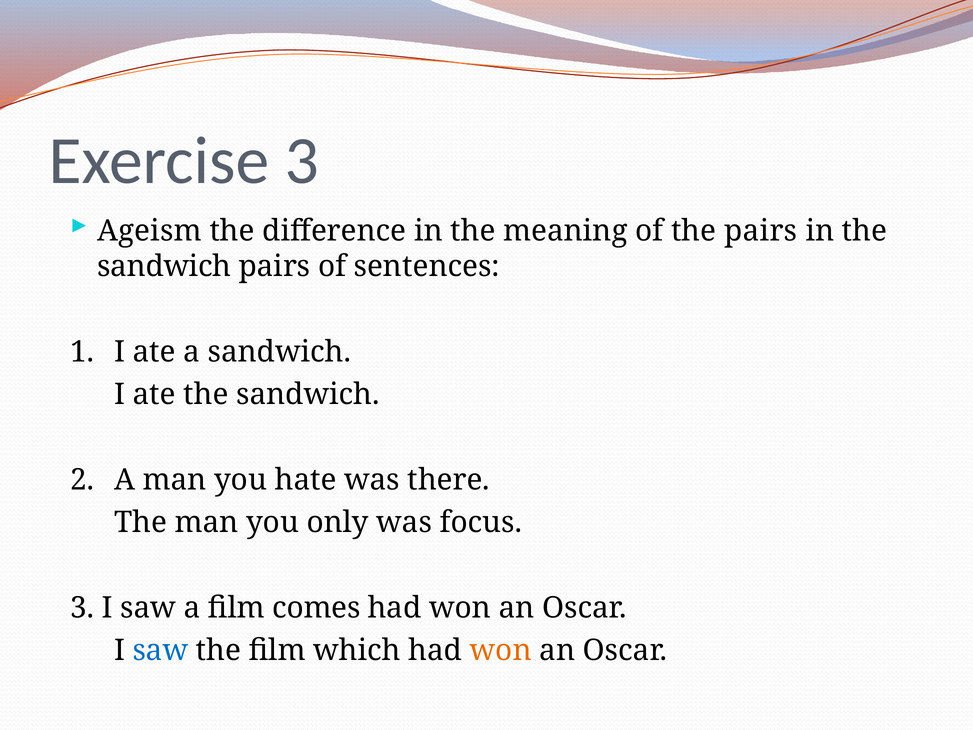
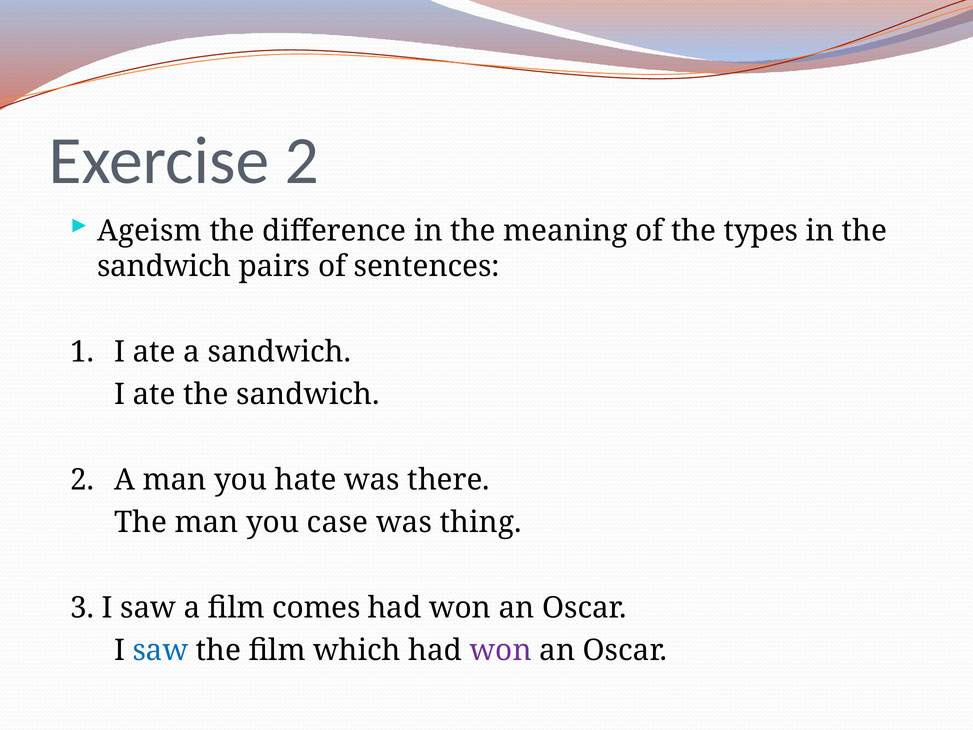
Exercise 3: 3 -> 2
the pairs: pairs -> types
only: only -> case
focus: focus -> thing
won at (501, 650) colour: orange -> purple
